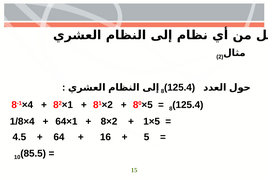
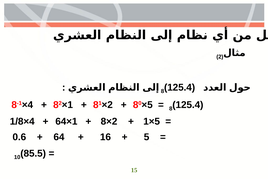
4.5: 4.5 -> 0.6
